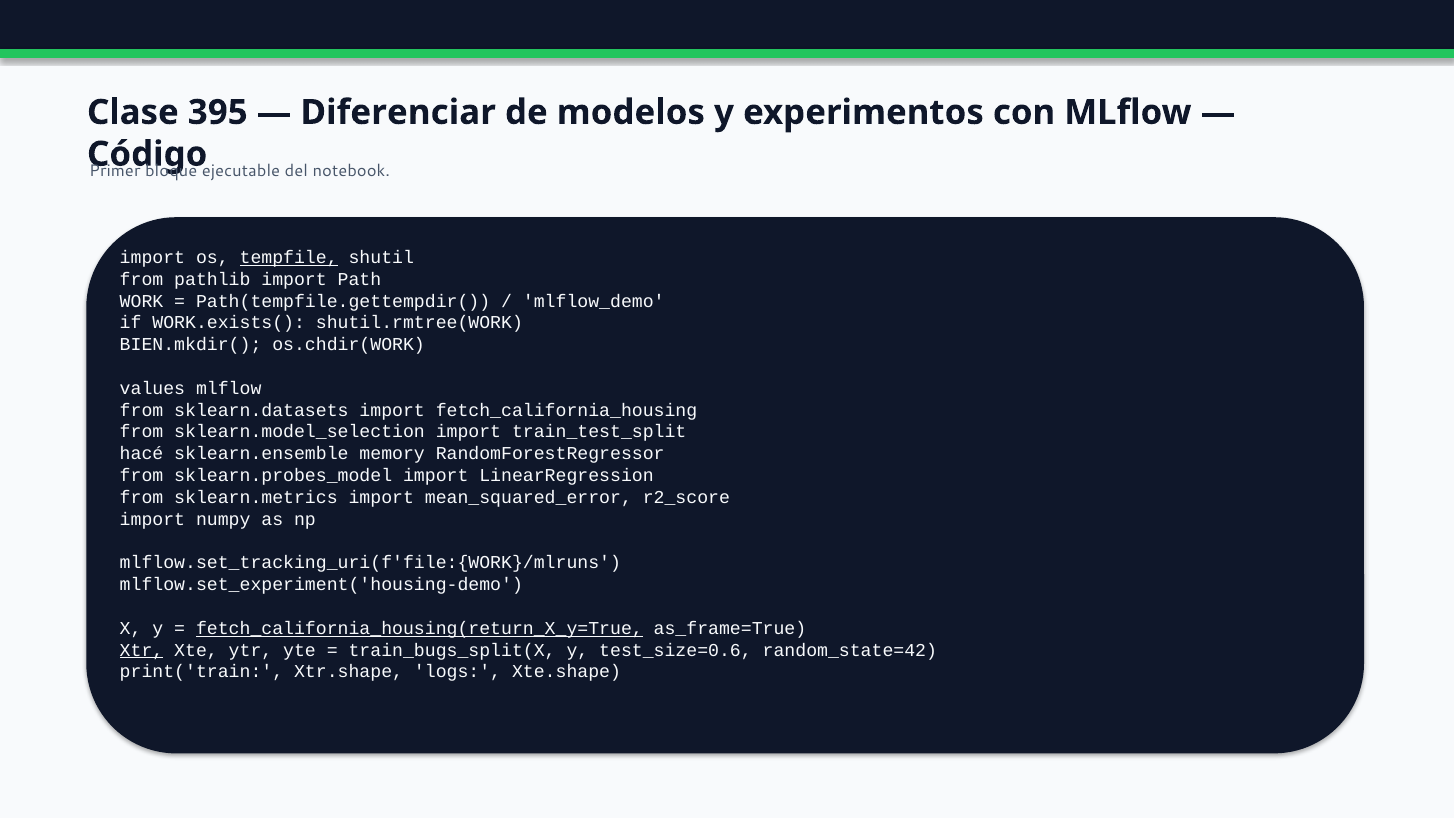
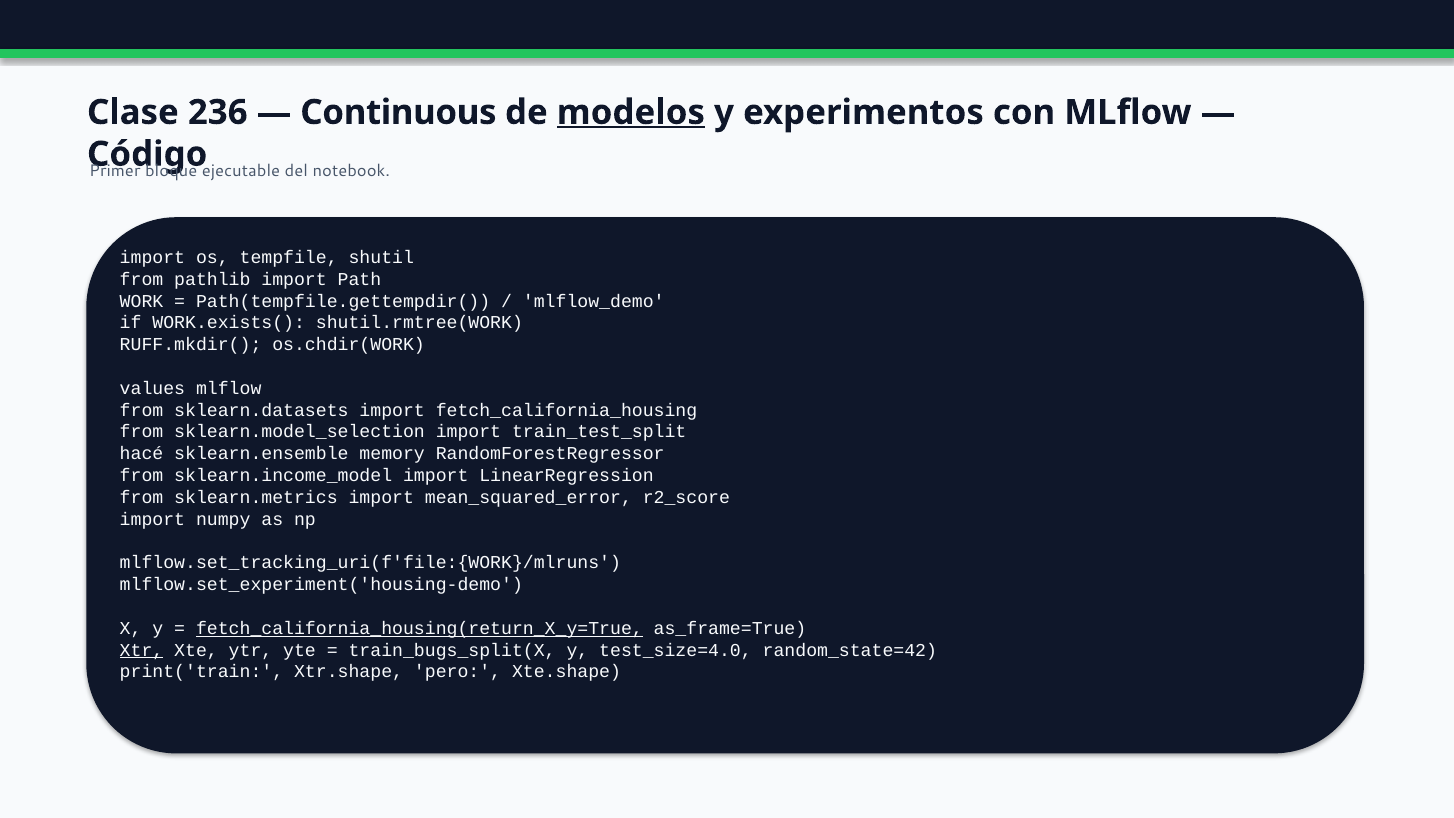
395: 395 -> 236
Diferenciar: Diferenciar -> Continuous
modelos underline: none -> present
tempfile underline: present -> none
BIEN.mkdir(: BIEN.mkdir( -> RUFF.mkdir(
sklearn.probes_model: sklearn.probes_model -> sklearn.income_model
test_size=0.6: test_size=0.6 -> test_size=4.0
logs: logs -> pero
